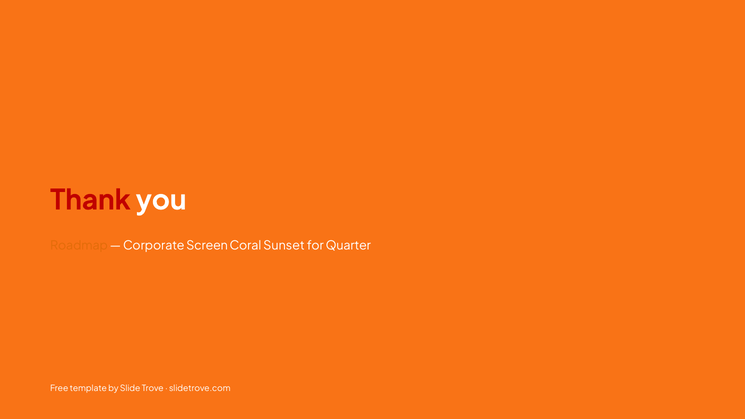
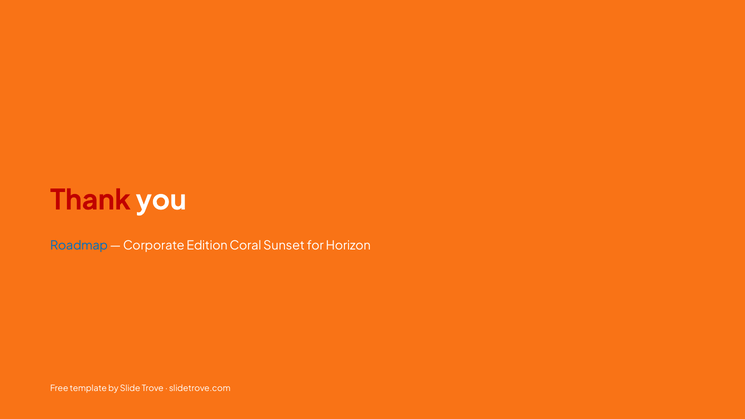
Roadmap colour: orange -> blue
Screen: Screen -> Edition
Quarter: Quarter -> Horizon
